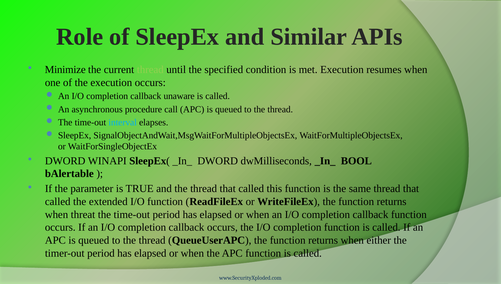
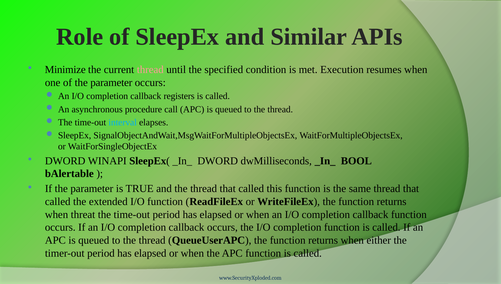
thread at (150, 70) colour: light green -> pink
of the execution: execution -> parameter
unaware: unaware -> registers
